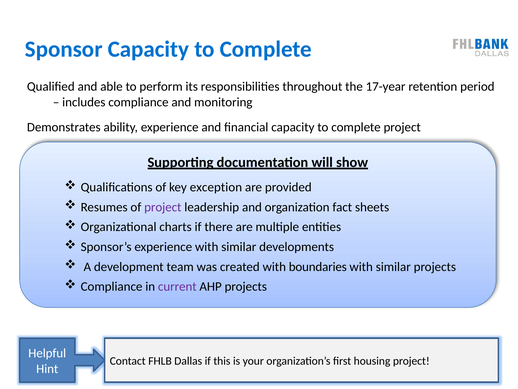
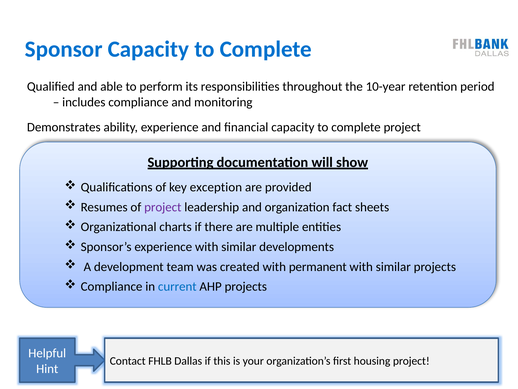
17-year: 17-year -> 10-year
boundaries: boundaries -> permanent
current colour: purple -> blue
